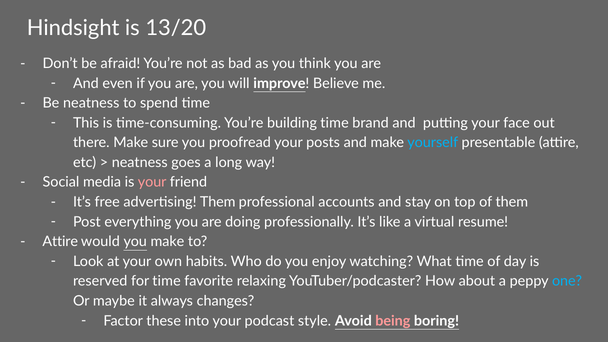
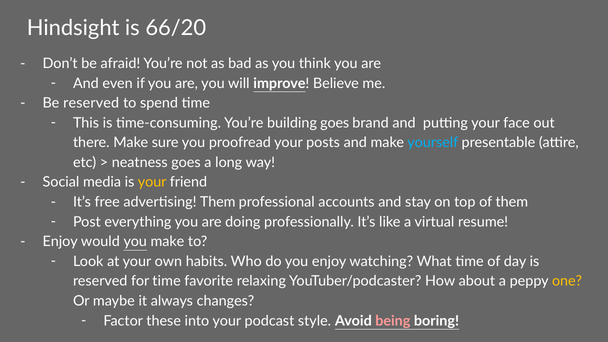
13/20: 13/20 -> 66/20
Be neatness: neatness -> reserved
building time: time -> goes
your at (152, 182) colour: pink -> yellow
Attire at (60, 242): Attire -> Enjoy
one colour: light blue -> yellow
